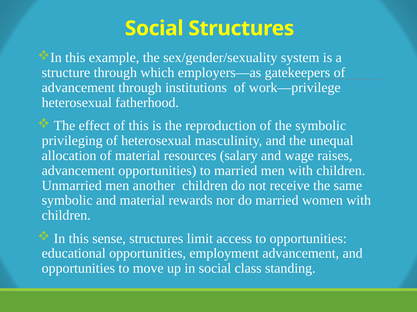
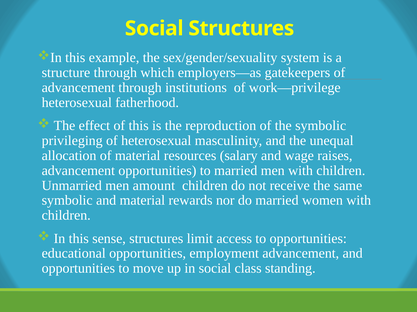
another: another -> amount
